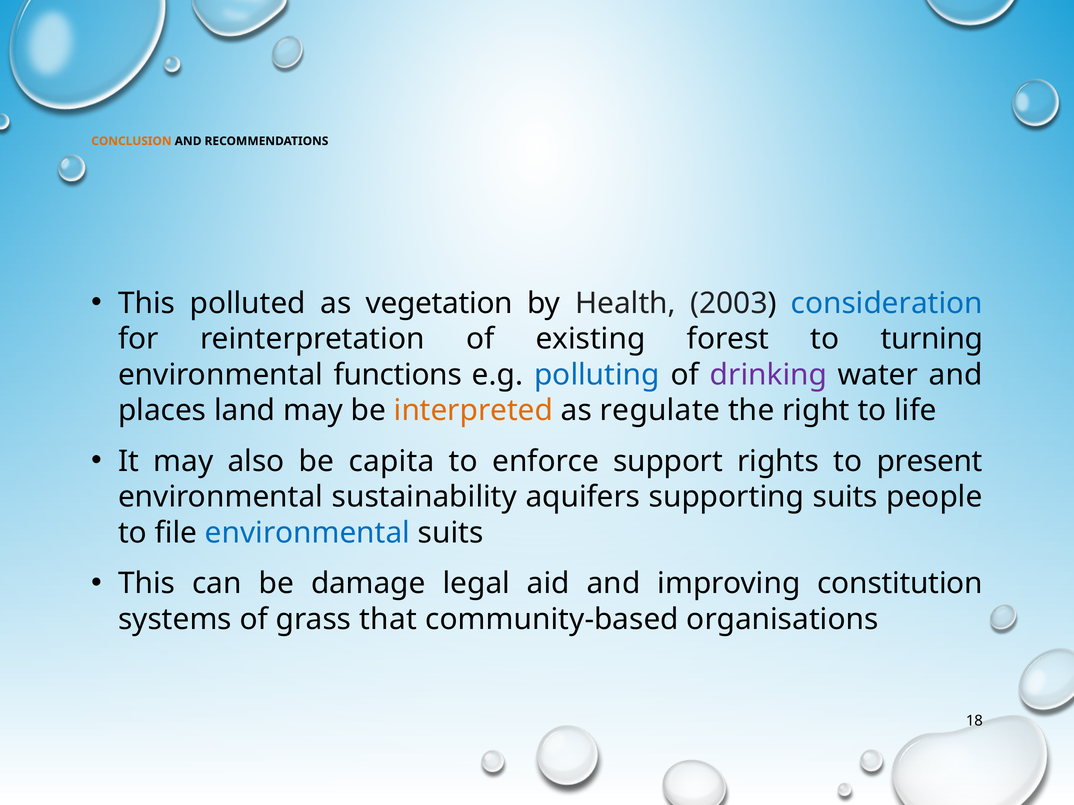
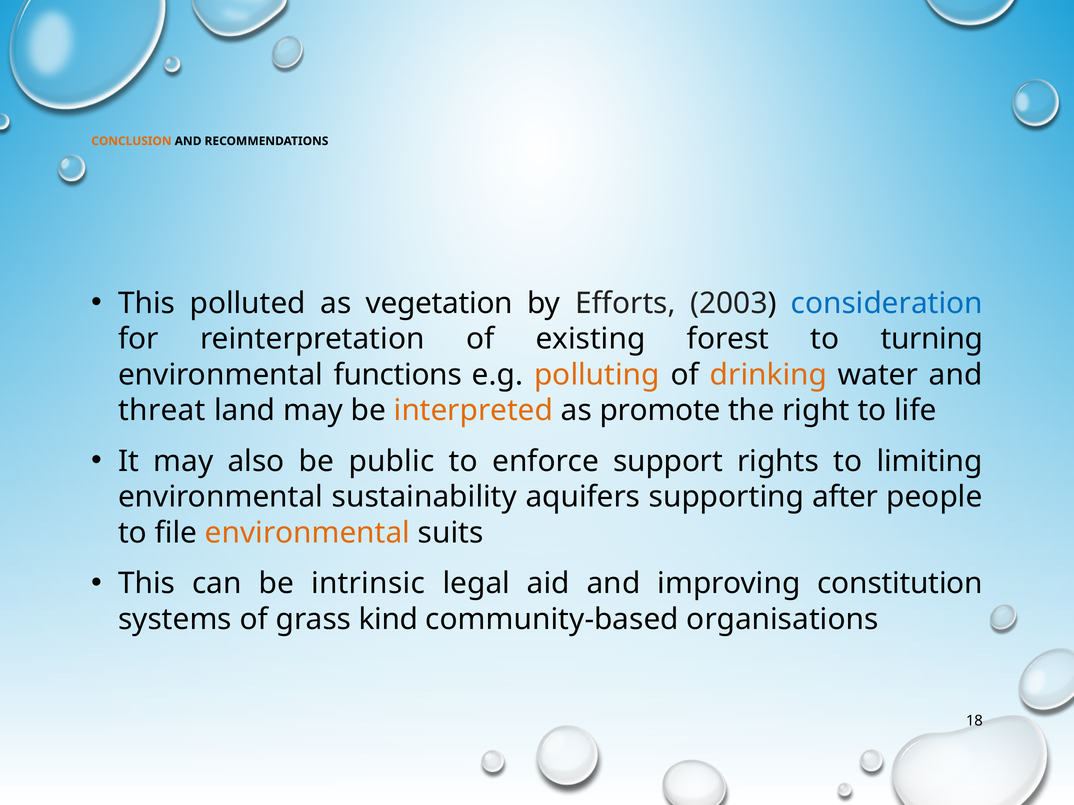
Health: Health -> Efforts
polluting colour: blue -> orange
drinking colour: purple -> orange
places: places -> threat
regulate: regulate -> promote
capita: capita -> public
present: present -> limiting
supporting suits: suits -> after
environmental at (308, 533) colour: blue -> orange
damage: damage -> intrinsic
that: that -> kind
